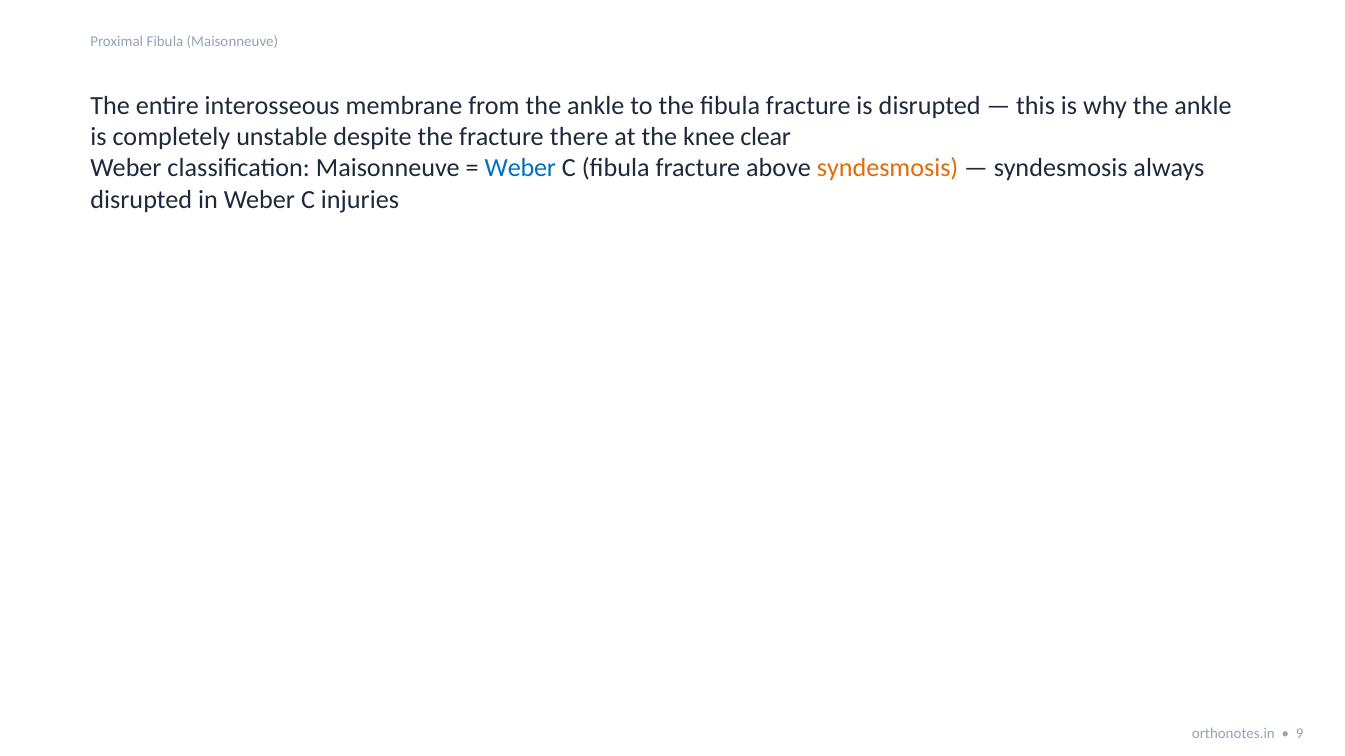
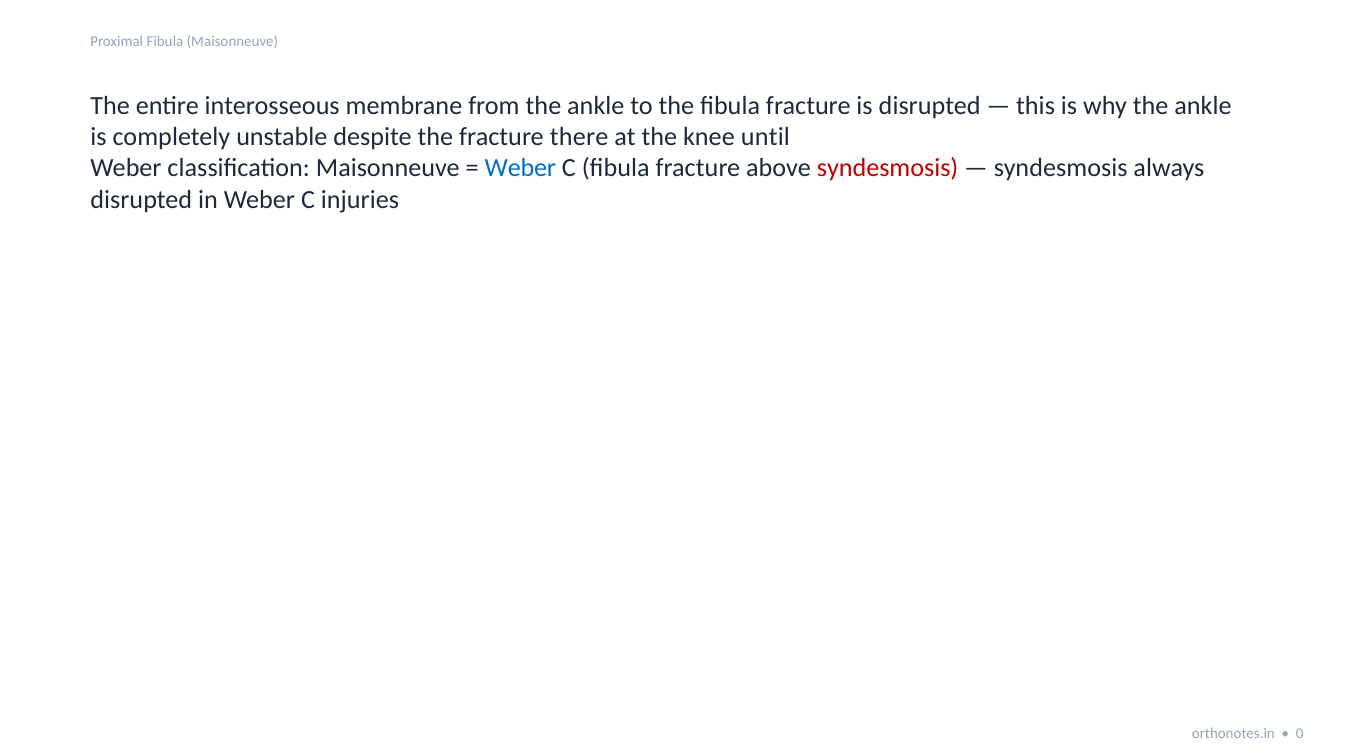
clear: clear -> until
syndesmosis at (888, 168) colour: orange -> red
9: 9 -> 0
